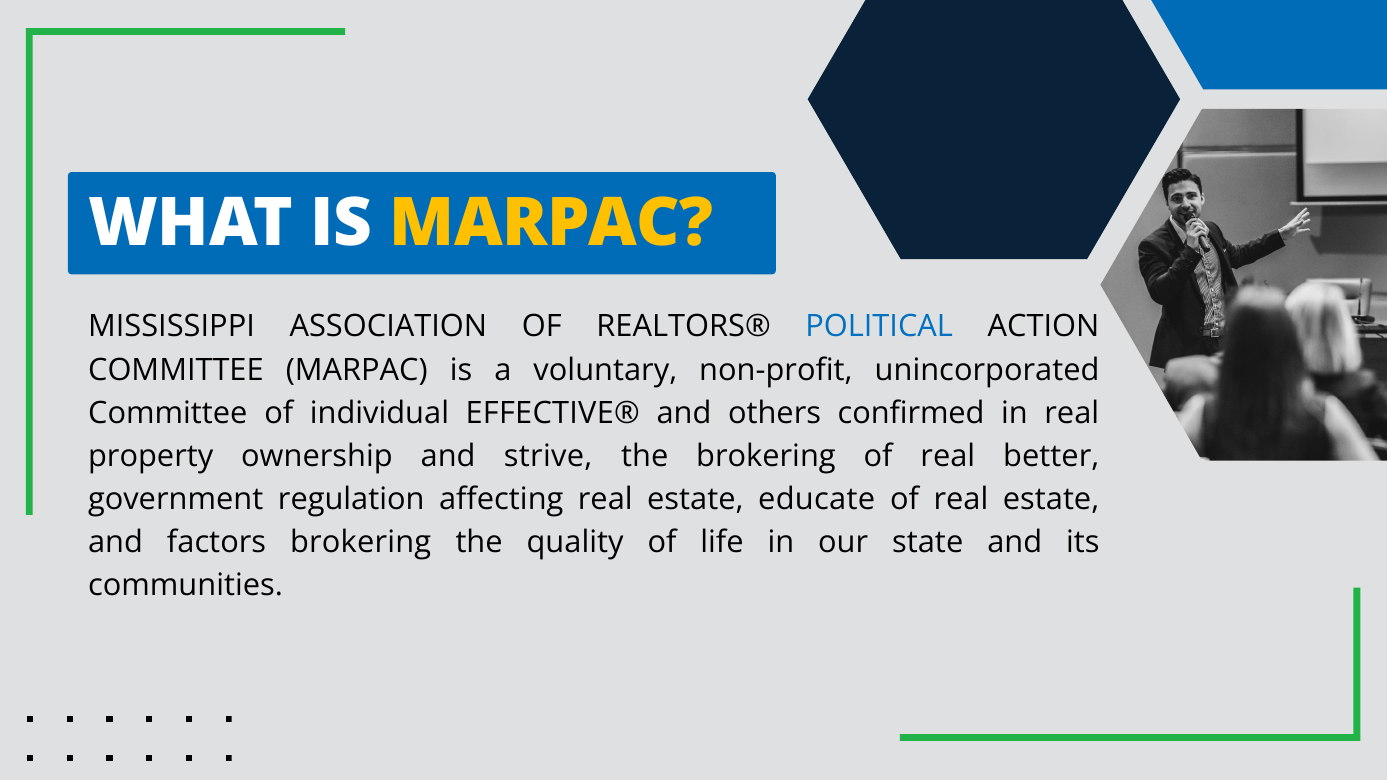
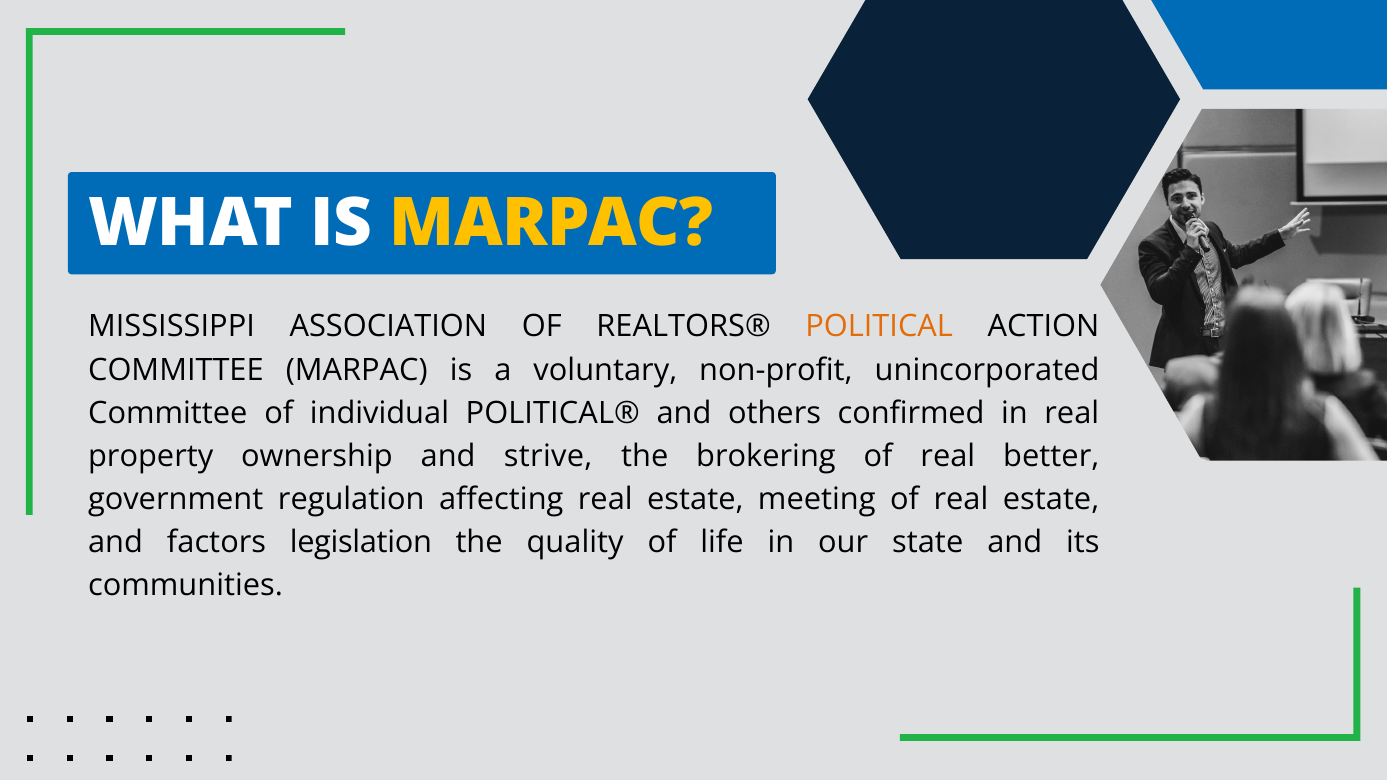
POLITICAL colour: blue -> orange
EFFECTIVE®: EFFECTIVE® -> POLITICAL®
educate: educate -> meeting
factors brokering: brokering -> legislation
